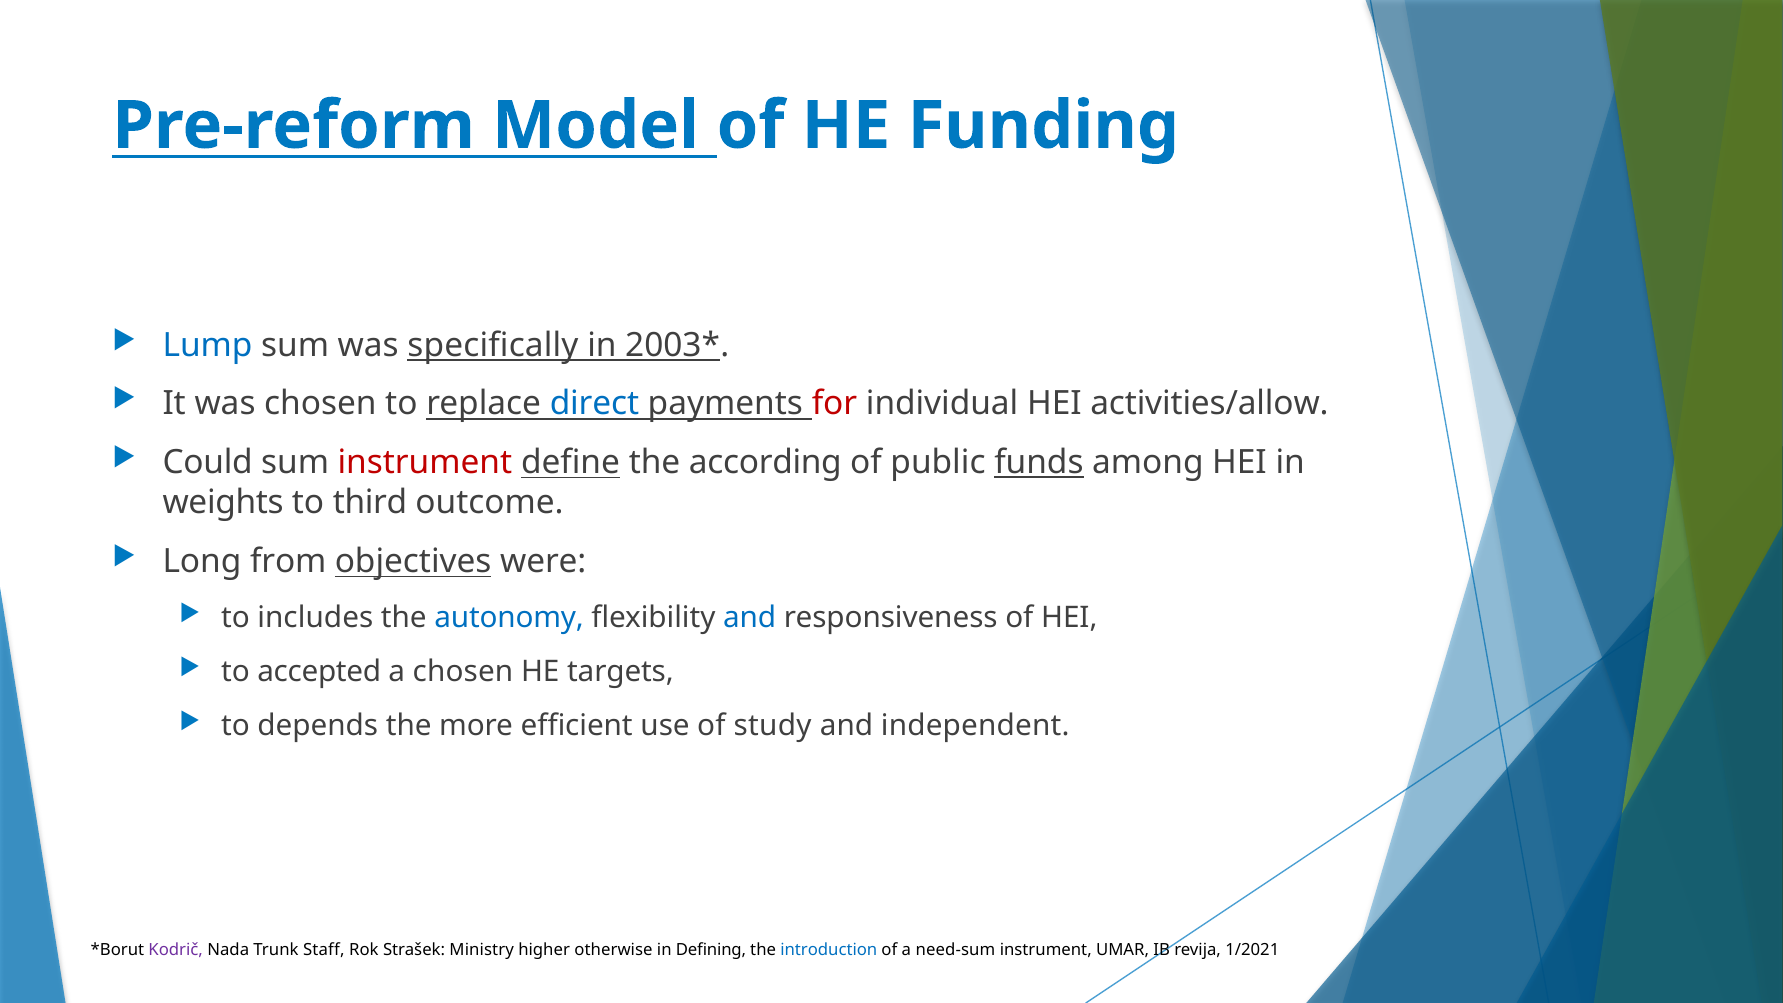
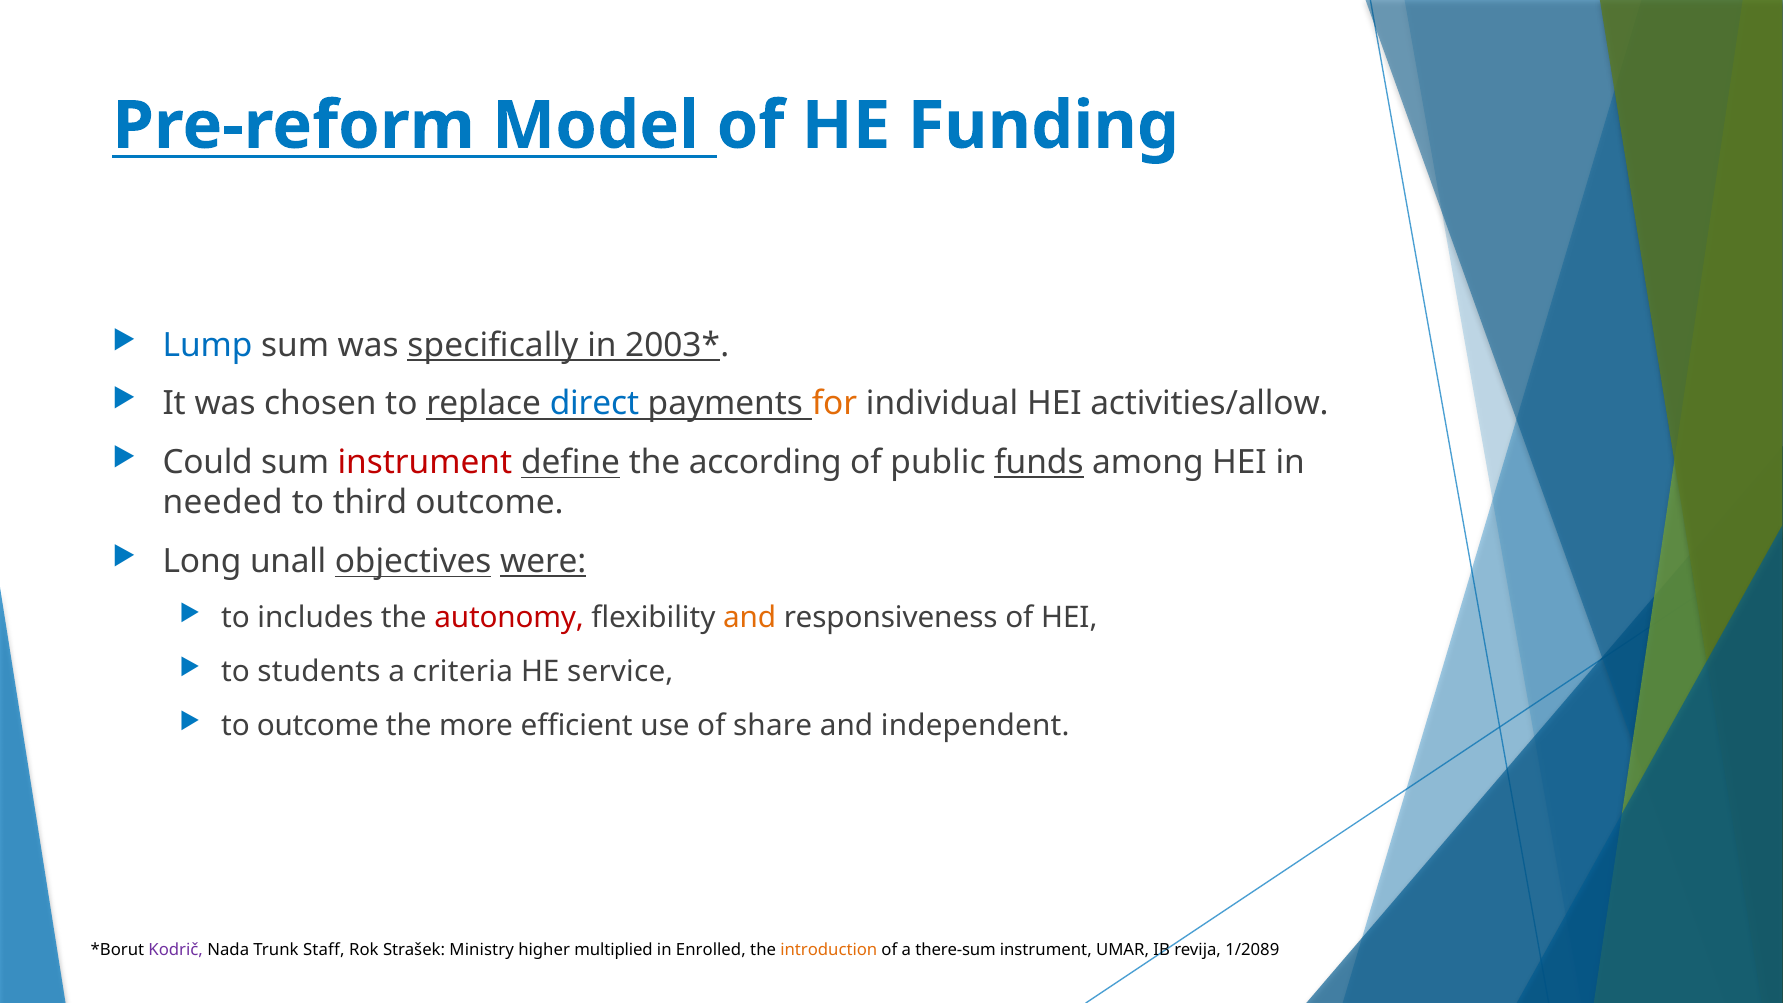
for colour: red -> orange
weights: weights -> needed
from: from -> unall
were underline: none -> present
autonomy colour: blue -> red
and at (750, 617) colour: blue -> orange
accepted: accepted -> students
a chosen: chosen -> criteria
targets: targets -> service
to depends: depends -> outcome
study: study -> share
otherwise: otherwise -> multiplied
Defining: Defining -> Enrolled
introduction colour: blue -> orange
need-sum: need-sum -> there-sum
1/2021: 1/2021 -> 1/2089
